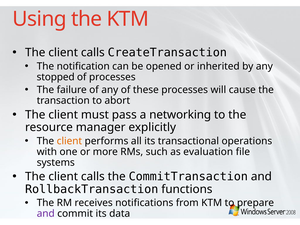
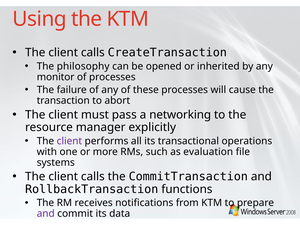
notification: notification -> philosophy
stopped: stopped -> monitor
client at (69, 141) colour: orange -> purple
